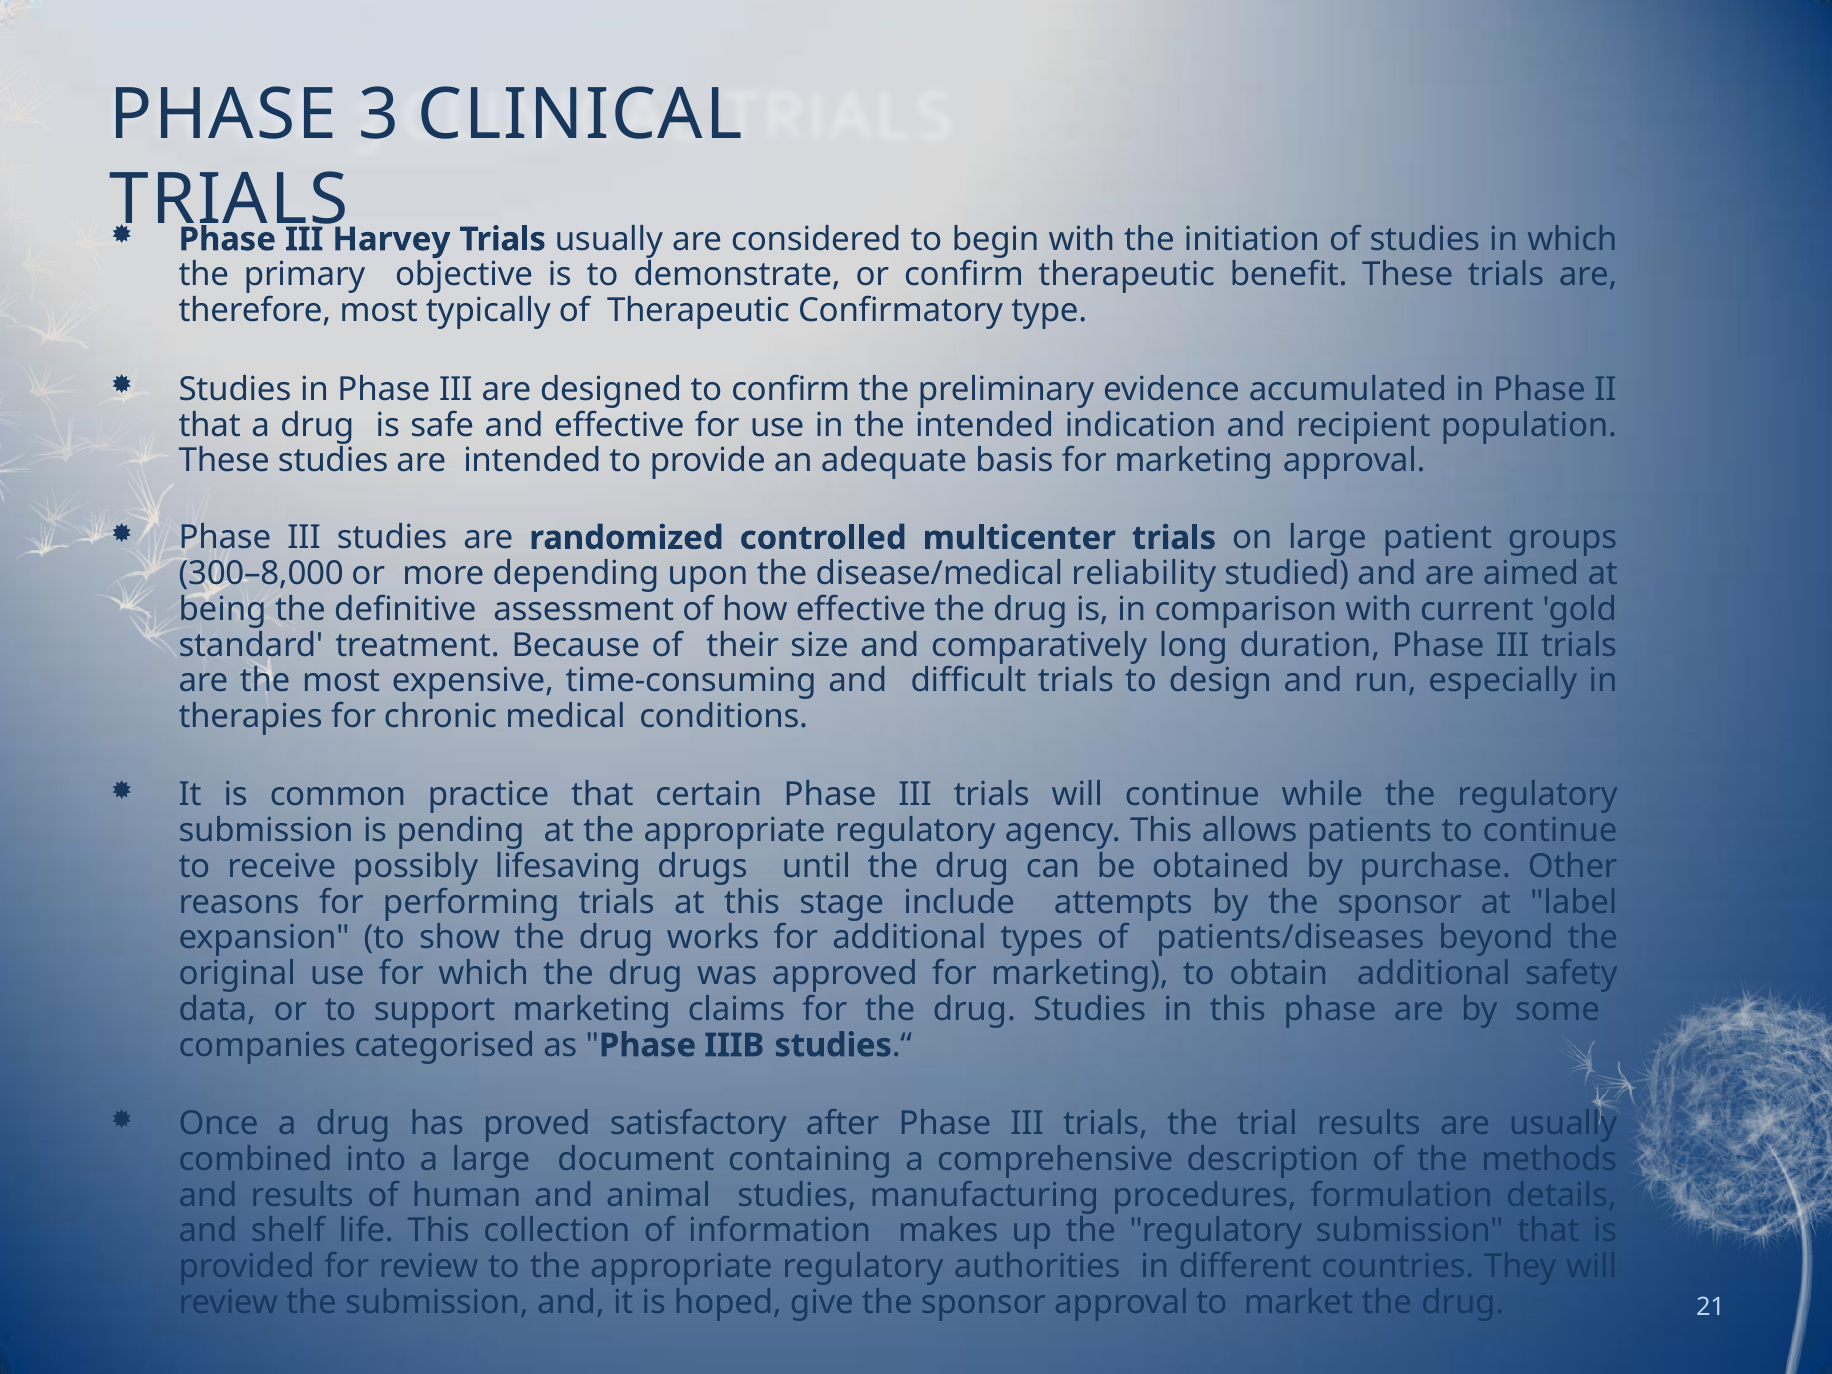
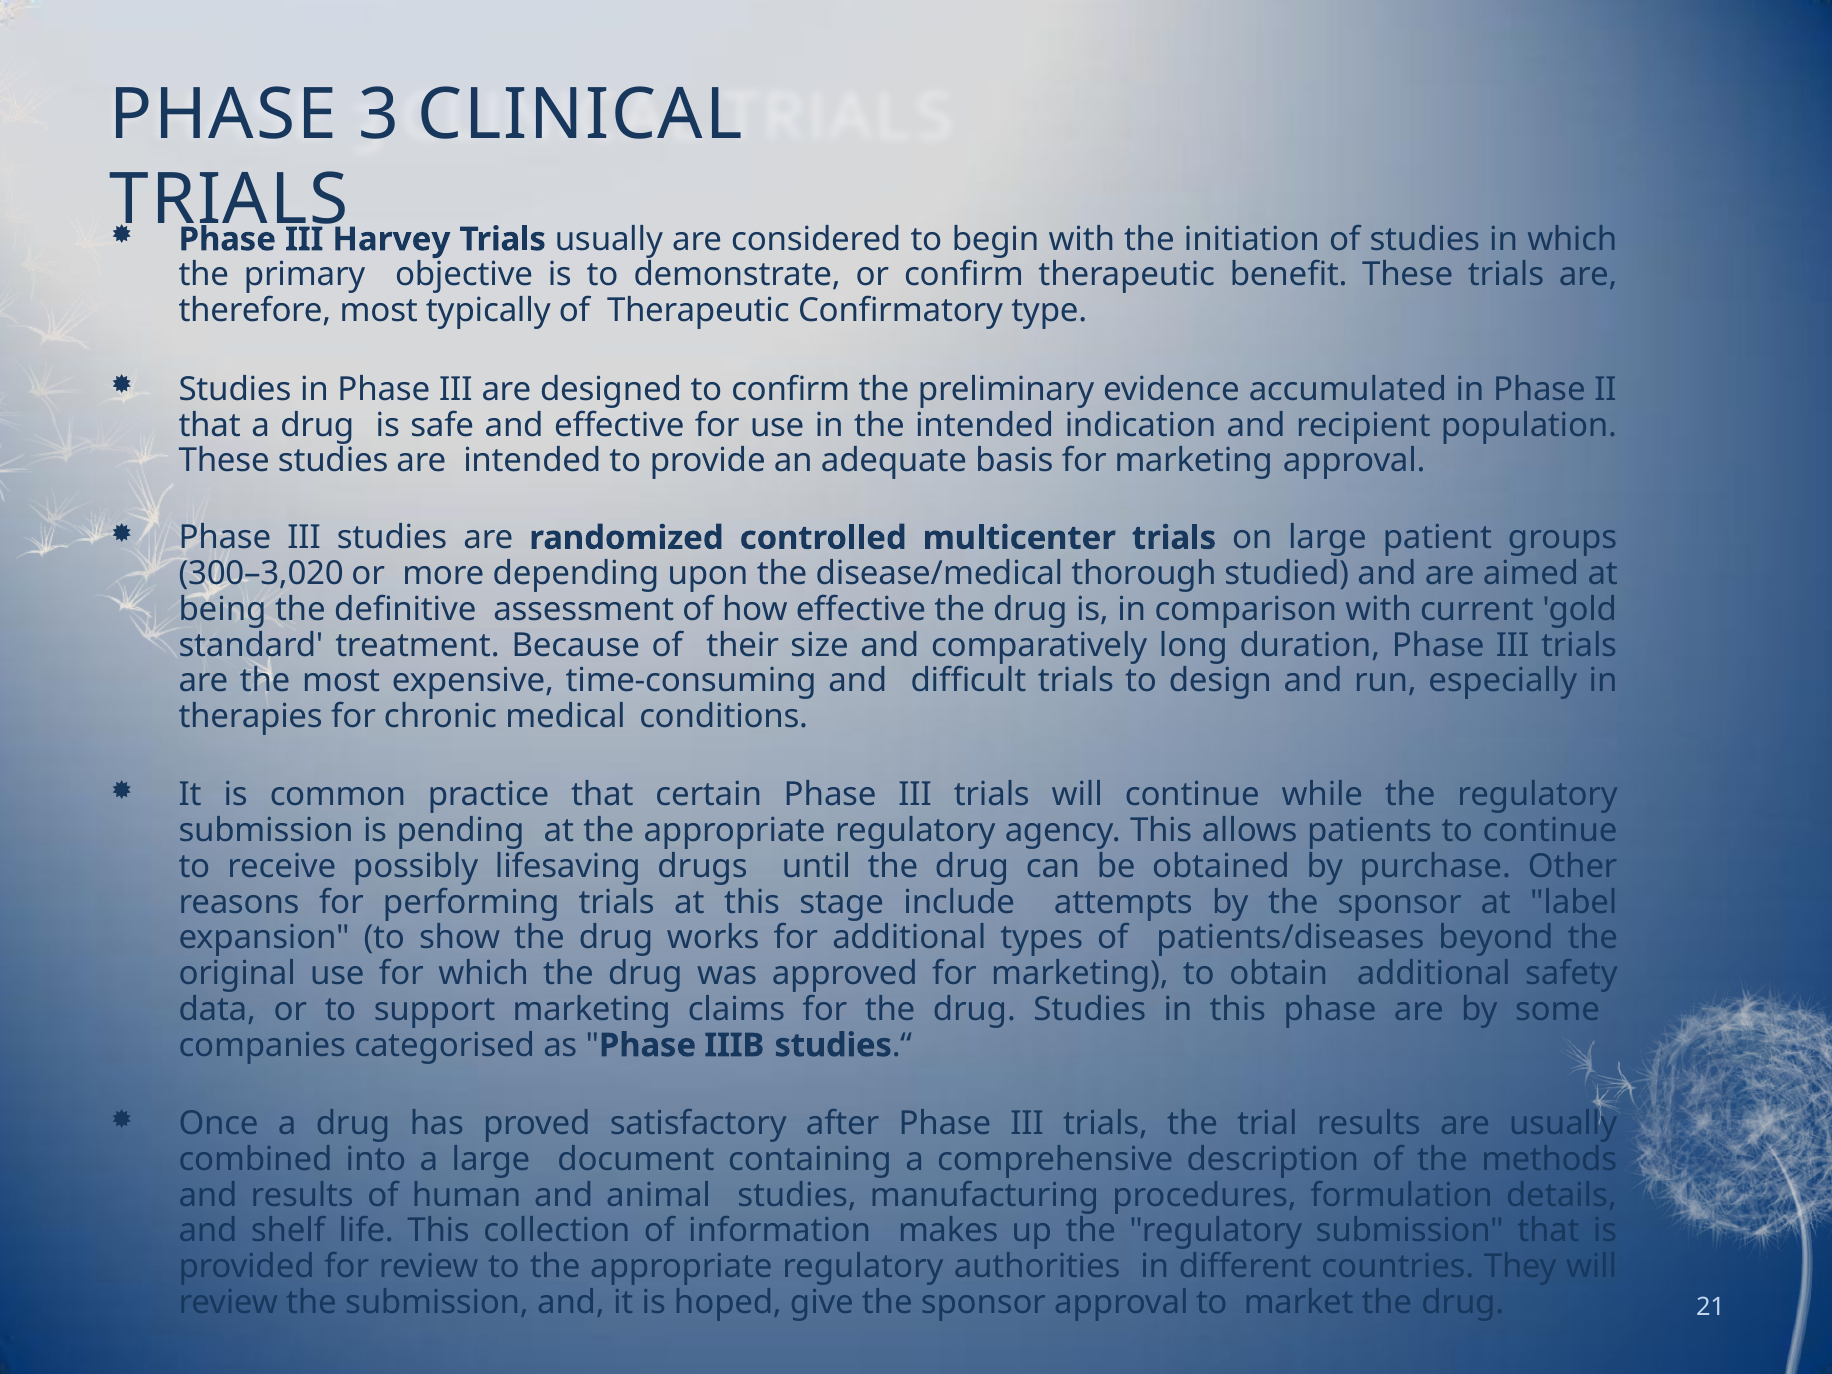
300–8,000: 300–8,000 -> 300–3,020
reliability: reliability -> thorough
